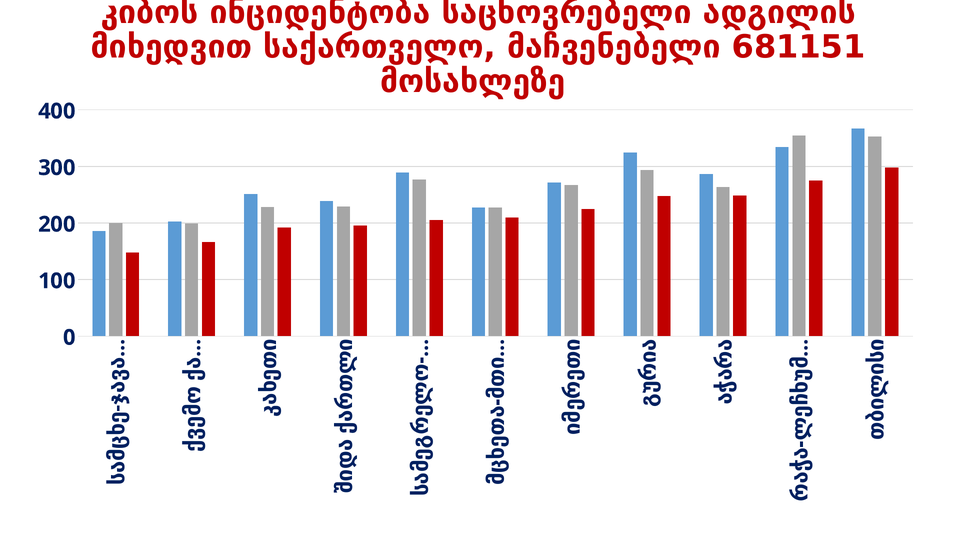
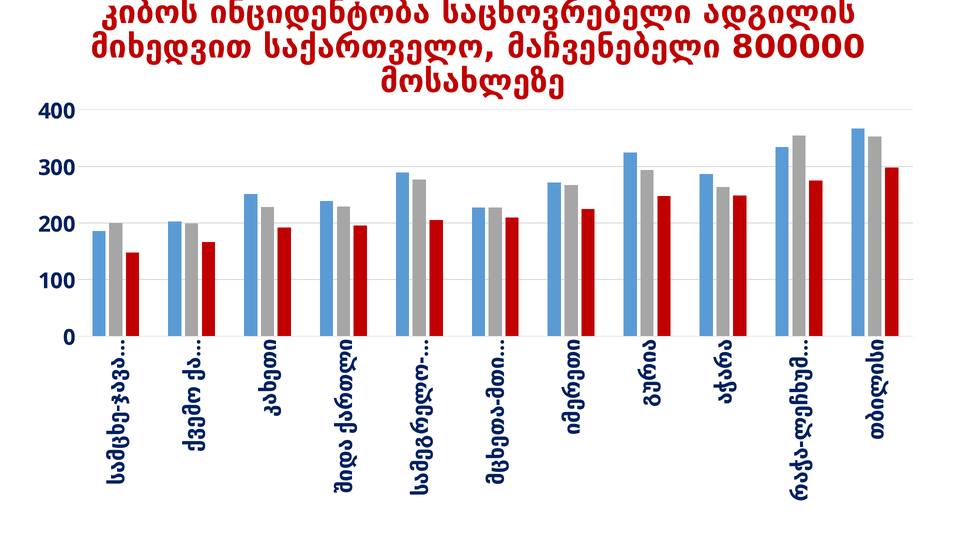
681151: 681151 -> 800000
